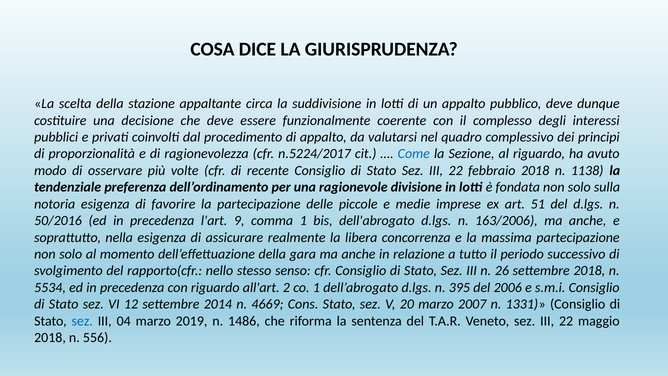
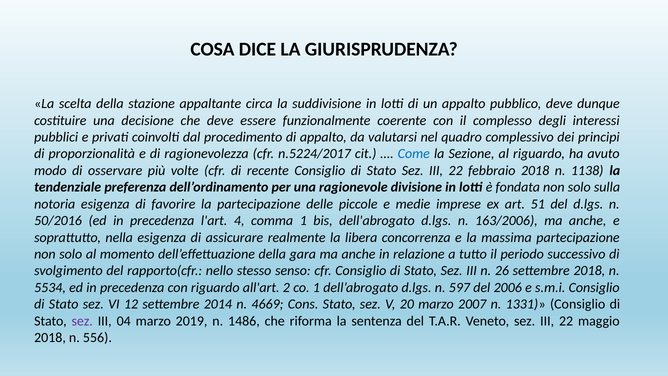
9: 9 -> 4
395: 395 -> 597
sez at (82, 321) colour: blue -> purple
